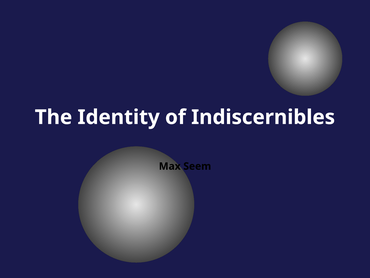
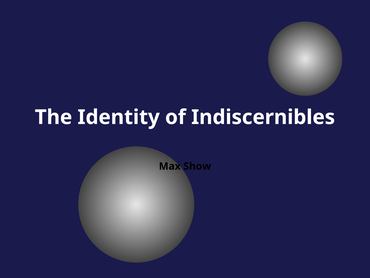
Seem: Seem -> Show
